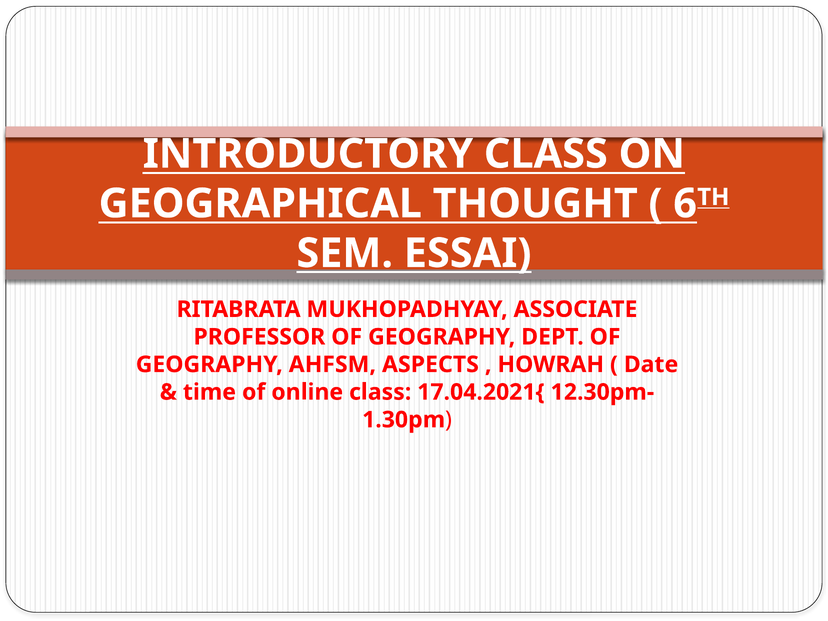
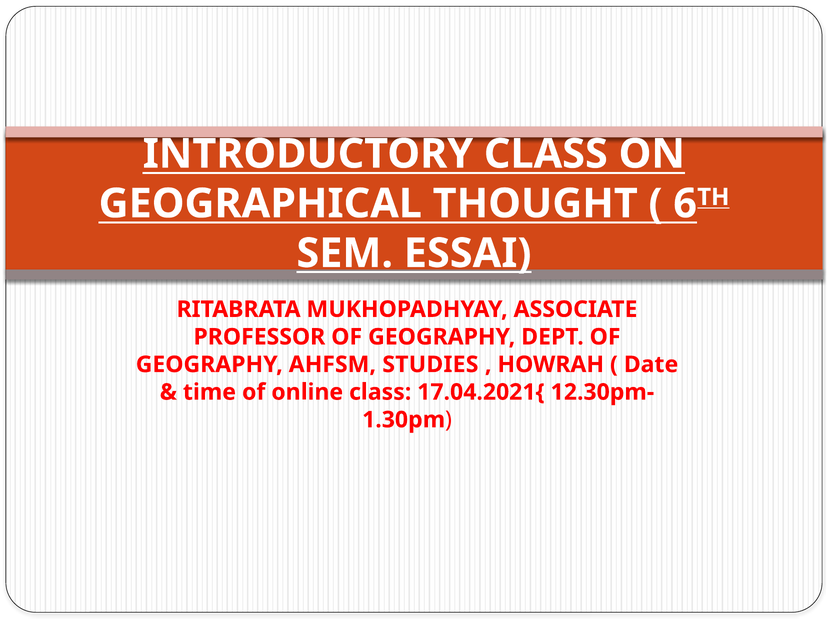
ASPECTS: ASPECTS -> STUDIES
